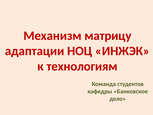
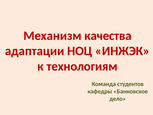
матрицу: матрицу -> качества
